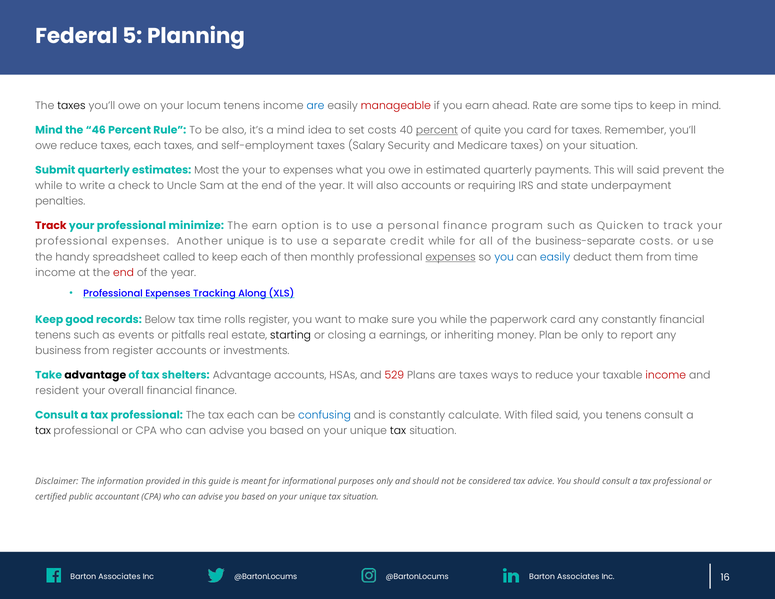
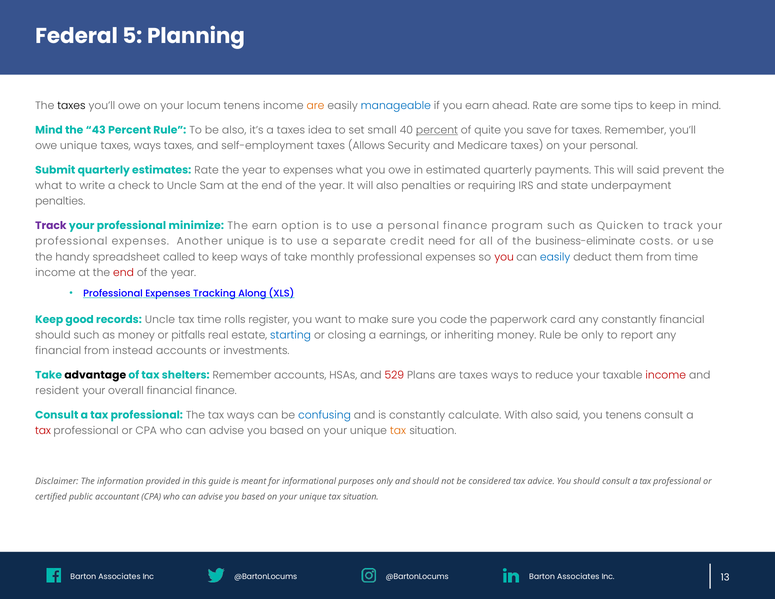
are at (315, 106) colour: blue -> orange
manageable colour: red -> blue
46: 46 -> 43
a mind: mind -> taxes
set costs: costs -> small
you card: card -> save
owe reduce: reduce -> unique
each at (147, 146): each -> ways
Salary: Salary -> Allows
your situation: situation -> personal
estimates Most: Most -> Rate
your at (254, 170): your -> year
while at (49, 186): while -> what
also accounts: accounts -> penalties
Track at (51, 226) colour: red -> purple
credit while: while -> need
business-separate: business-separate -> business-eliminate
keep each: each -> ways
of then: then -> take
expenses at (451, 257) underline: present -> none
you at (504, 257) colour: blue -> red
records Below: Below -> Uncle
you while: while -> code
tenens at (53, 335): tenens -> should
as events: events -> money
starting colour: black -> blue
money Plan: Plan -> Rule
business at (58, 351): business -> financial
from register: register -> instead
shelters Advantage: Advantage -> Remember
tax each: each -> ways
With filed: filed -> also
tax at (43, 431) colour: black -> red
tax at (398, 431) colour: black -> orange
16: 16 -> 13
